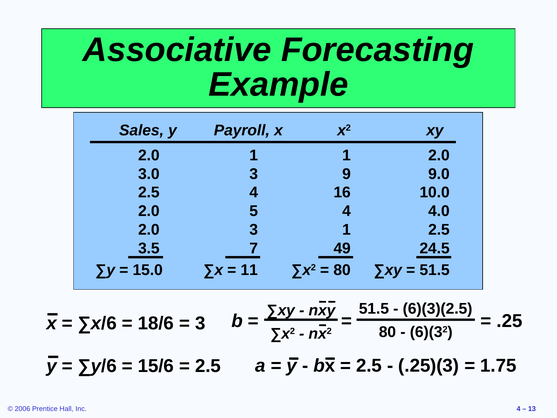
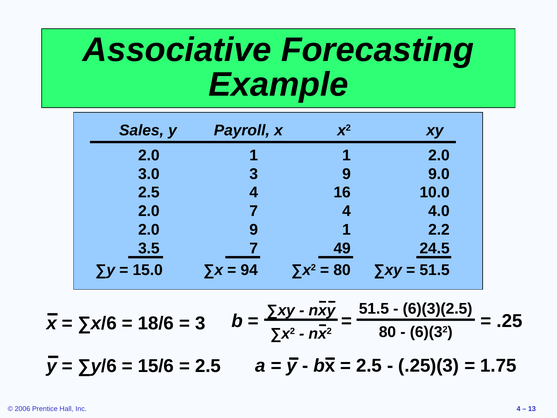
2.0 5: 5 -> 7
2.0 3: 3 -> 9
1 2.5: 2.5 -> 2.2
11: 11 -> 94
